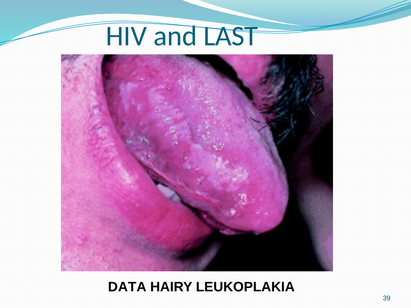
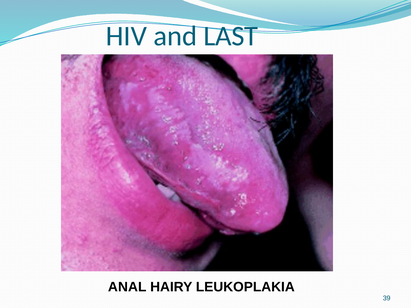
DATA: DATA -> ANAL
